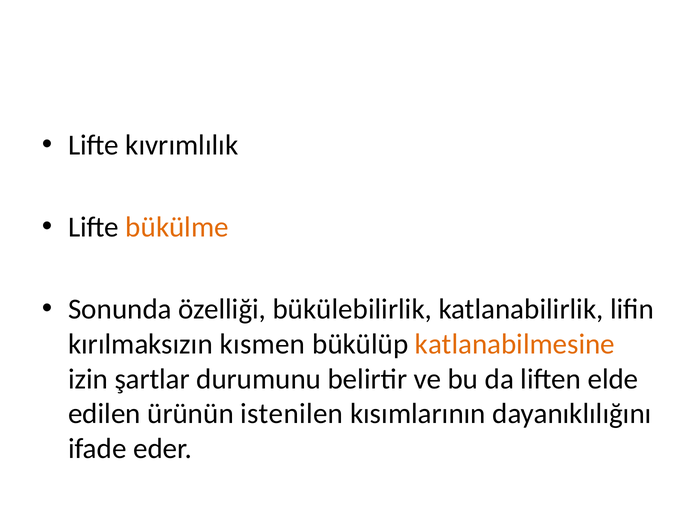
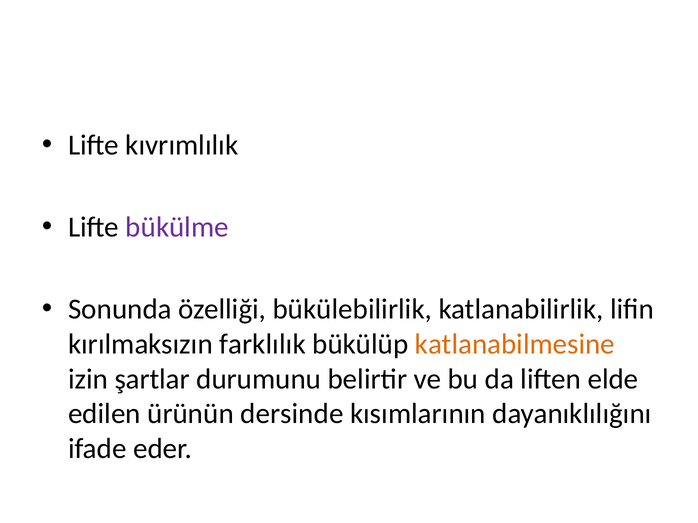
bükülme colour: orange -> purple
kısmen: kısmen -> farklılık
istenilen: istenilen -> dersinde
